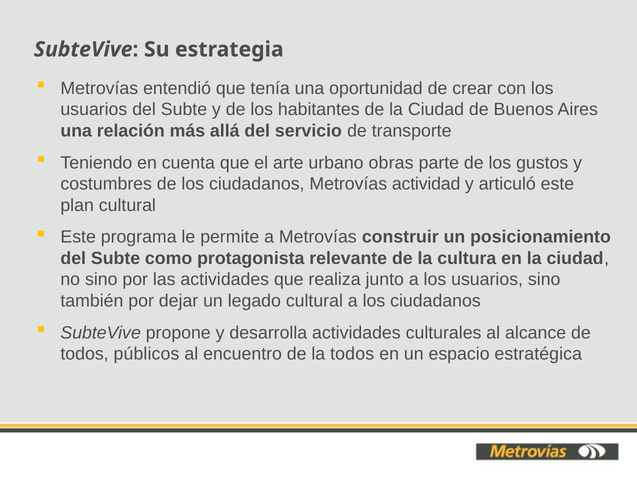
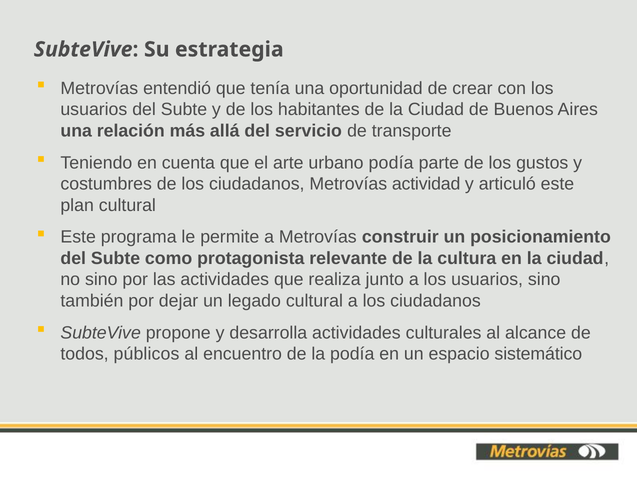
urbano obras: obras -> podía
la todos: todos -> podía
estratégica: estratégica -> sistemático
